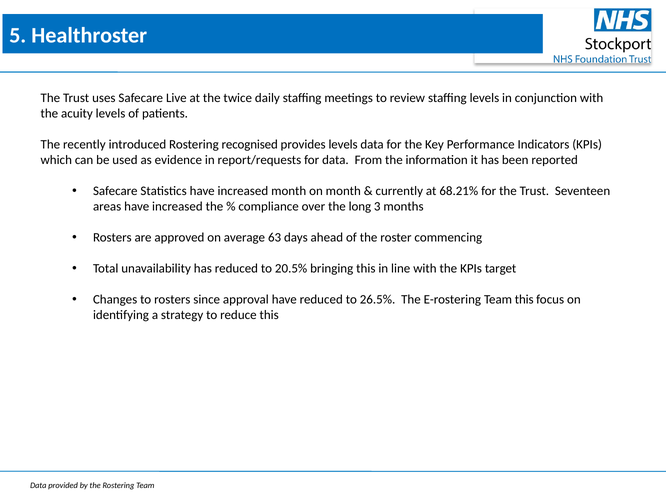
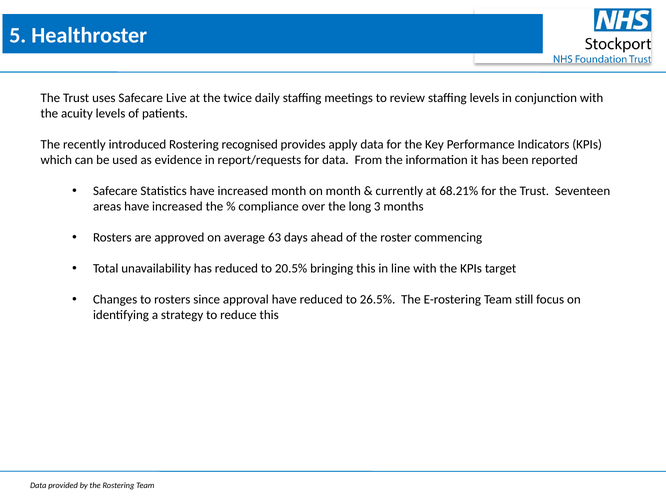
provides levels: levels -> apply
Team this: this -> still
